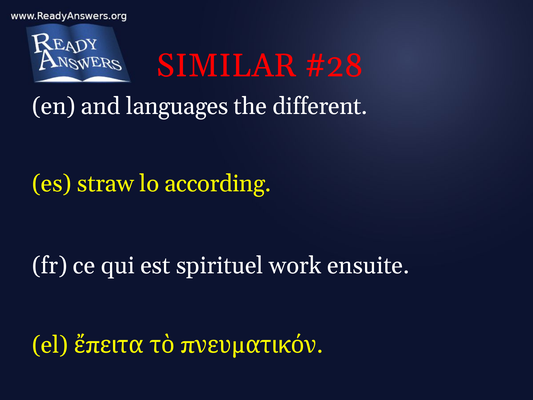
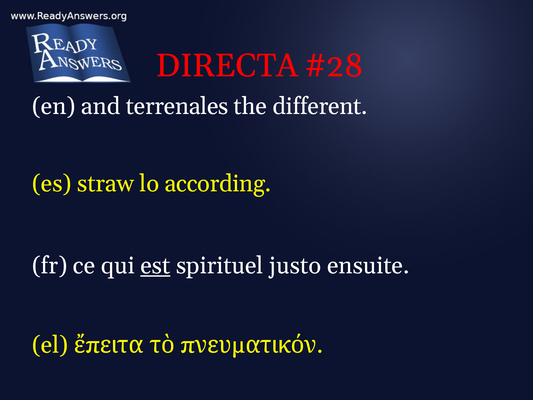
SIMILAR: SIMILAR -> DIRECTA
languages: languages -> terrenales
est underline: none -> present
work: work -> justo
